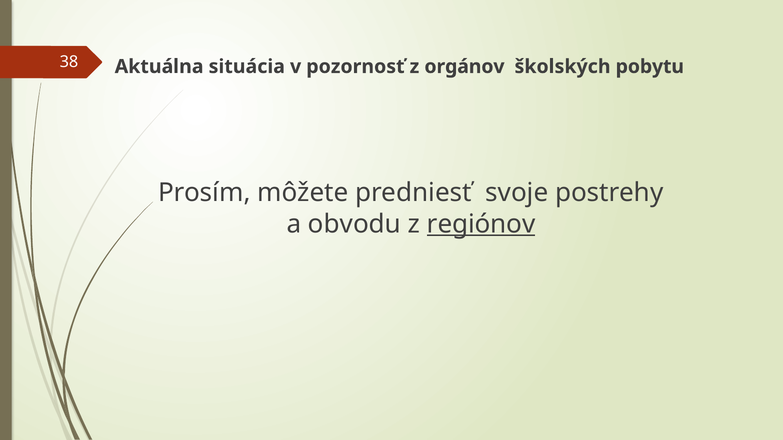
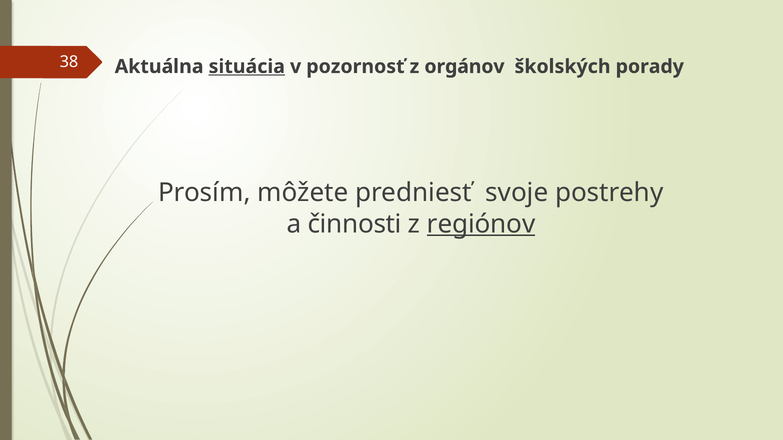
situácia underline: none -> present
pobytu: pobytu -> porady
obvodu: obvodu -> činnosti
